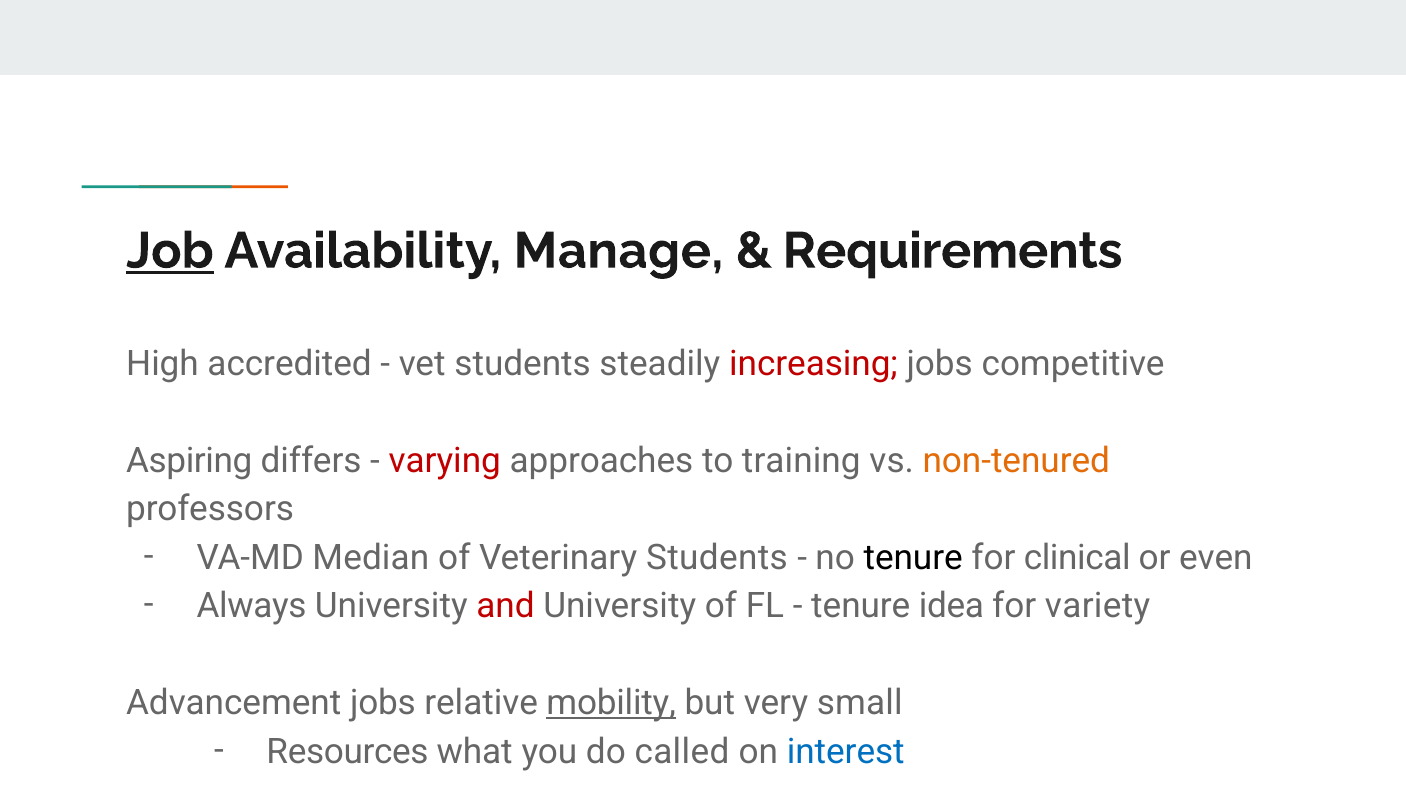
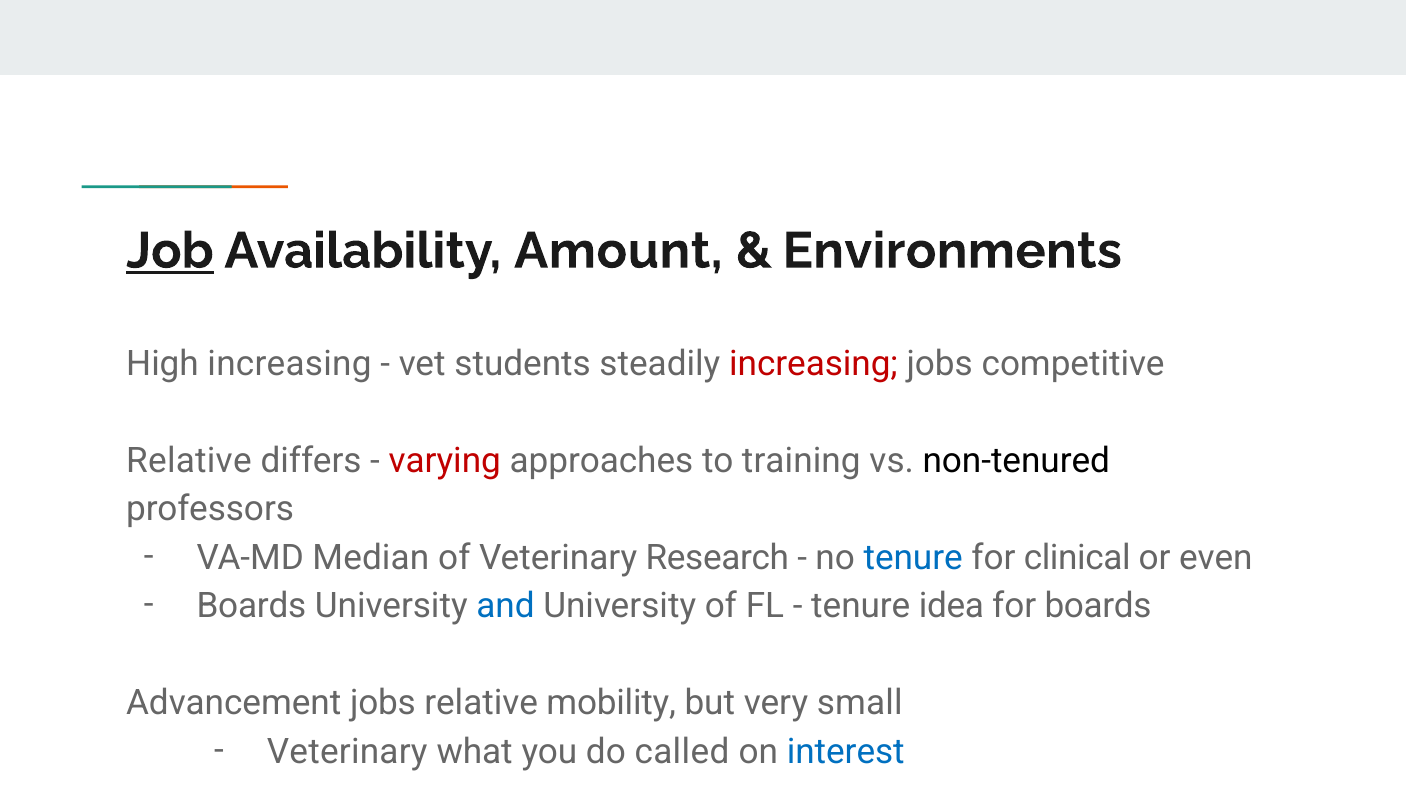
Manage: Manage -> Amount
Requirements: Requirements -> Environments
High accredited: accredited -> increasing
Aspiring at (189, 461): Aspiring -> Relative
non-tenured colour: orange -> black
Veterinary Students: Students -> Research
tenure at (913, 558) colour: black -> blue
Always at (251, 606): Always -> Boards
and colour: red -> blue
for variety: variety -> boards
mobility underline: present -> none
Resources at (347, 752): Resources -> Veterinary
